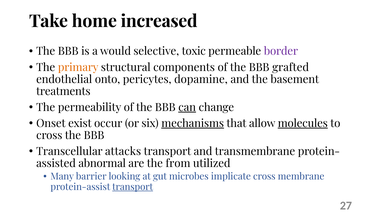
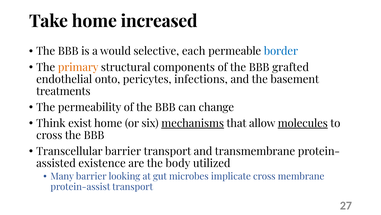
toxic: toxic -> each
border colour: purple -> blue
dopamine: dopamine -> infections
can underline: present -> none
Onset: Onset -> Think
exist occur: occur -> home
Transcellular attacks: attacks -> barrier
abnormal: abnormal -> existence
from: from -> body
transport at (133, 186) underline: present -> none
